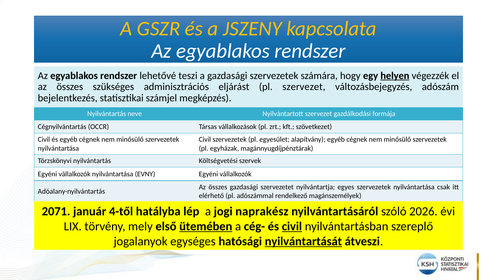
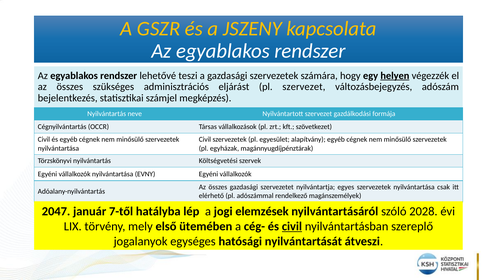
2071: 2071 -> 2047
4-től: 4-től -> 7-től
naprakész: naprakész -> elemzések
2026: 2026 -> 2028
ütemében underline: present -> none
nyilvántartását underline: present -> none
